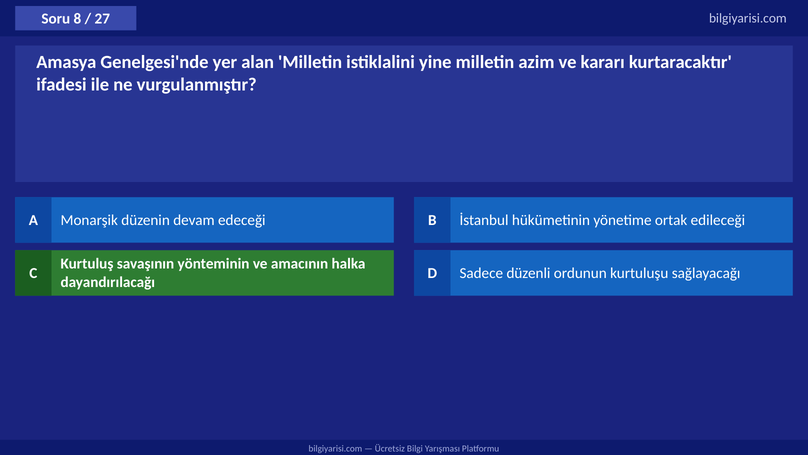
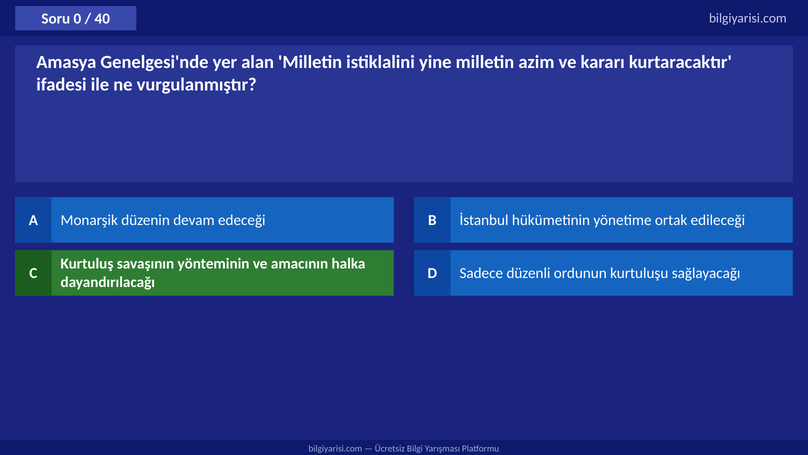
8: 8 -> 0
27: 27 -> 40
